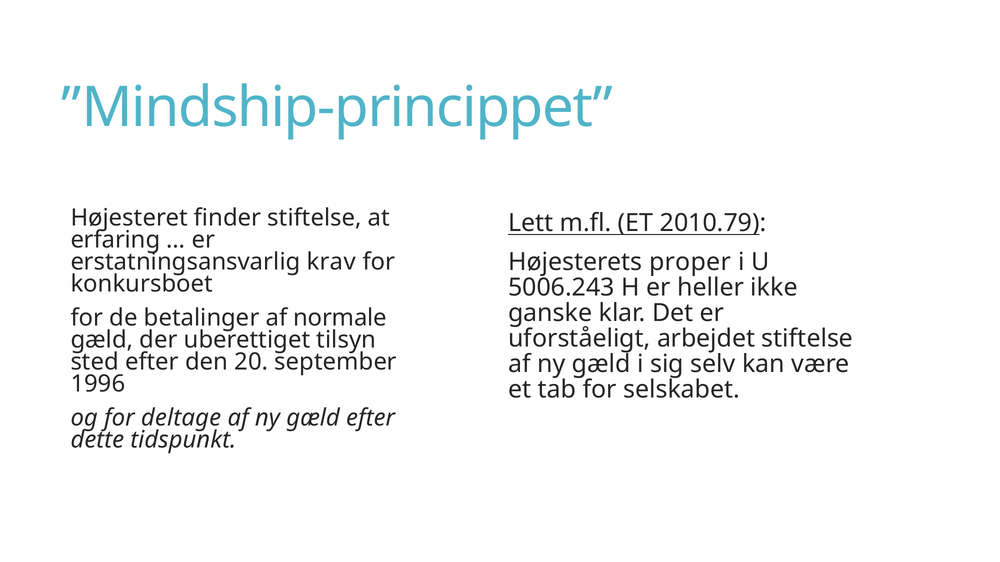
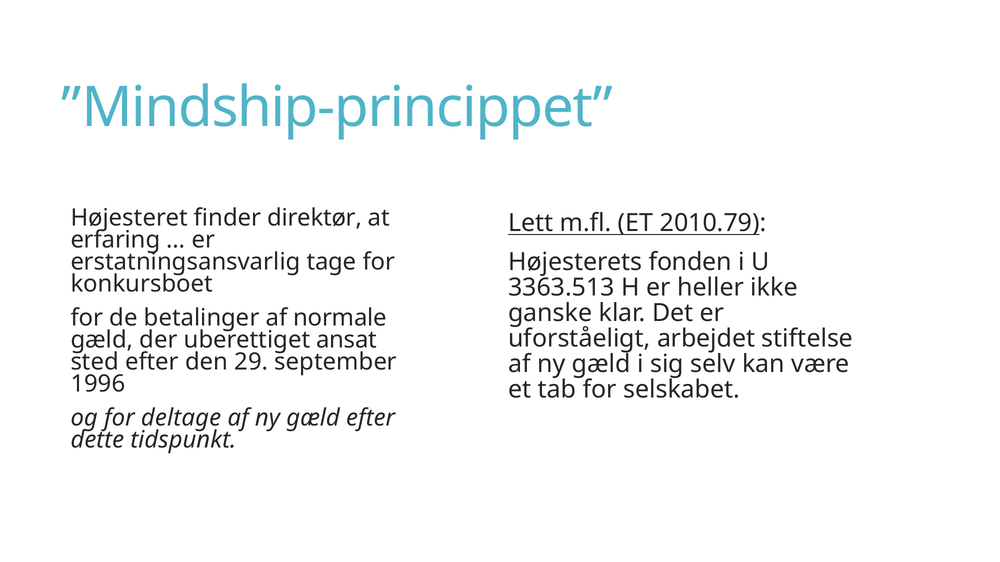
finder stiftelse: stiftelse -> direktør
krav: krav -> tage
proper: proper -> fonden
5006.243: 5006.243 -> 3363.513
tilsyn: tilsyn -> ansat
20: 20 -> 29
